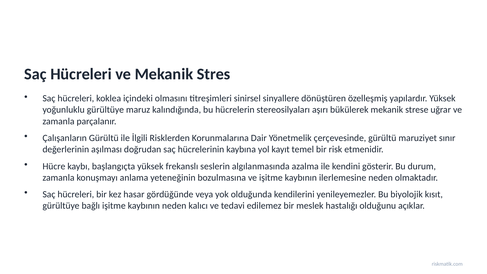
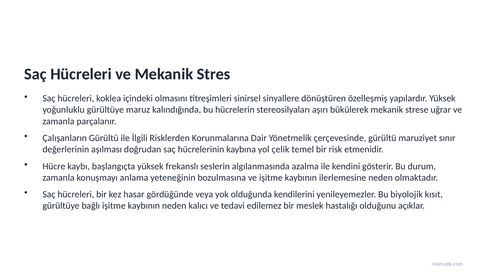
kayıt: kayıt -> çelik
